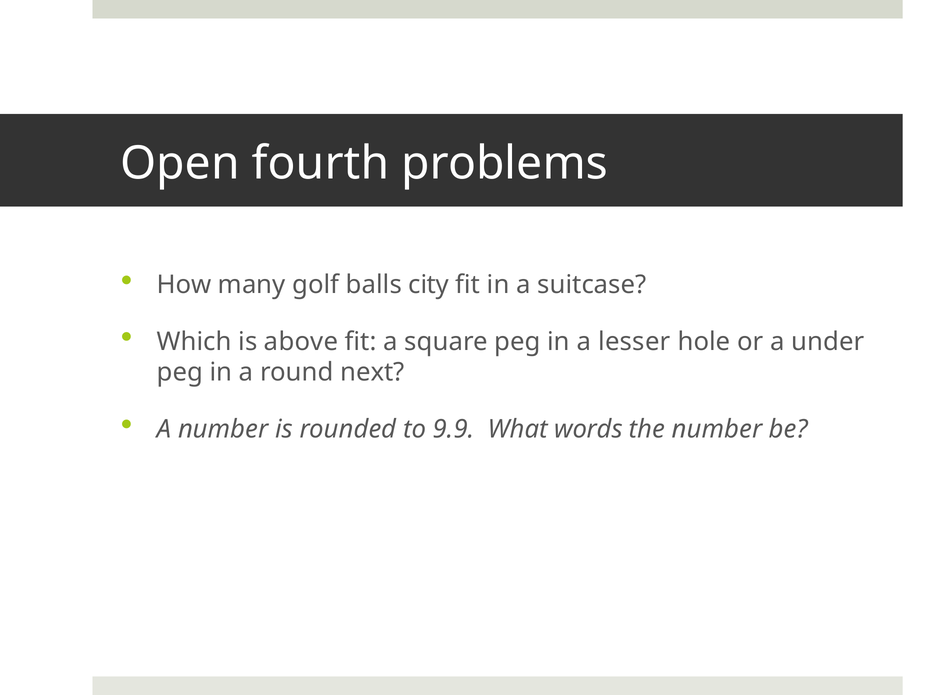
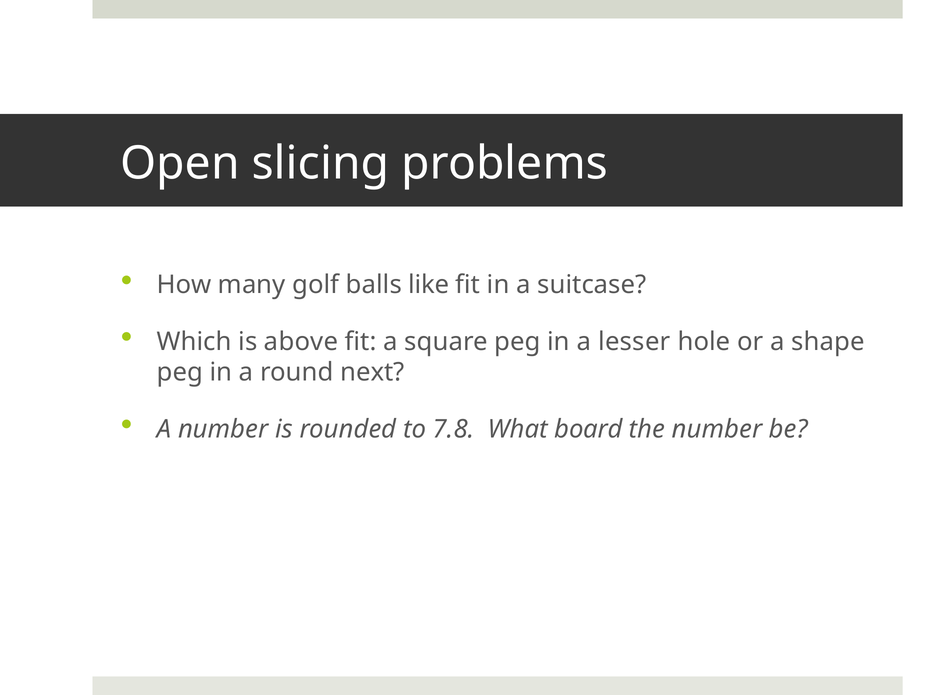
fourth: fourth -> slicing
city: city -> like
under: under -> shape
9.9: 9.9 -> 7.8
words: words -> board
